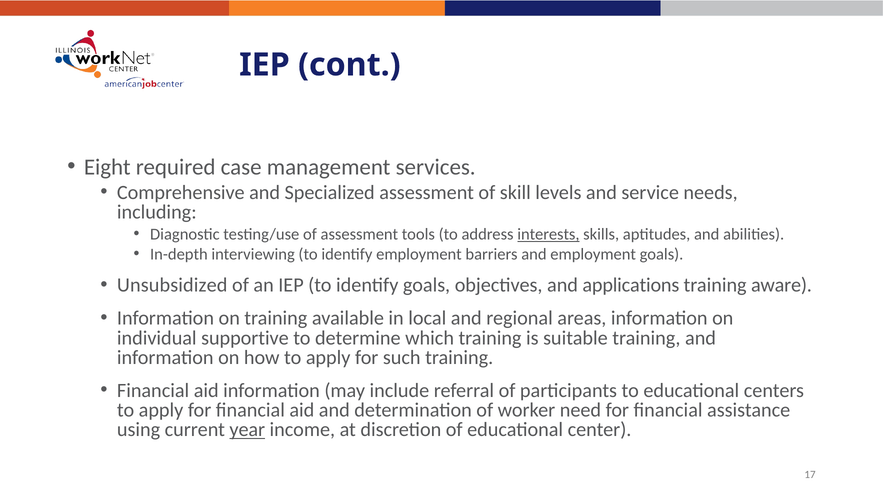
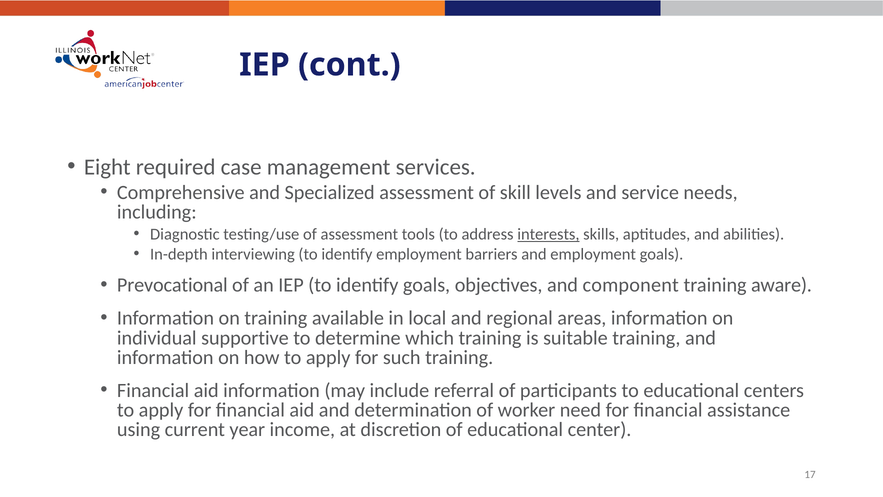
Unsubsidized: Unsubsidized -> Prevocational
applications: applications -> component
year underline: present -> none
